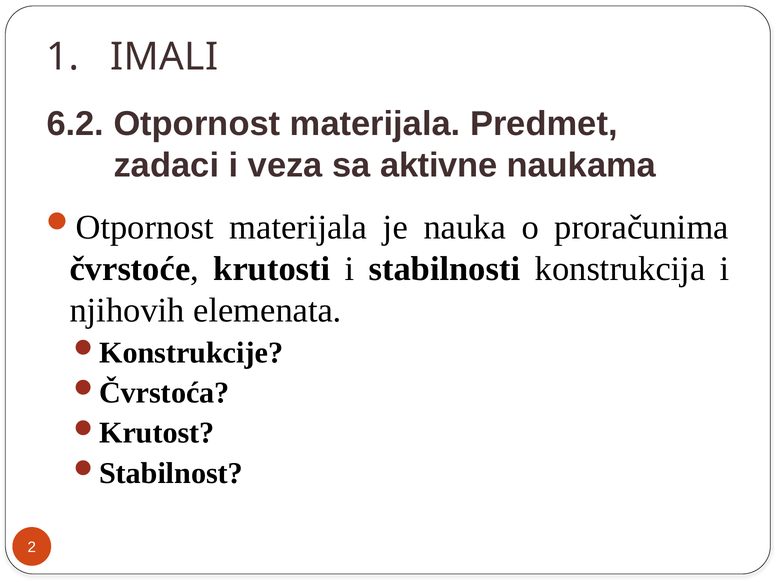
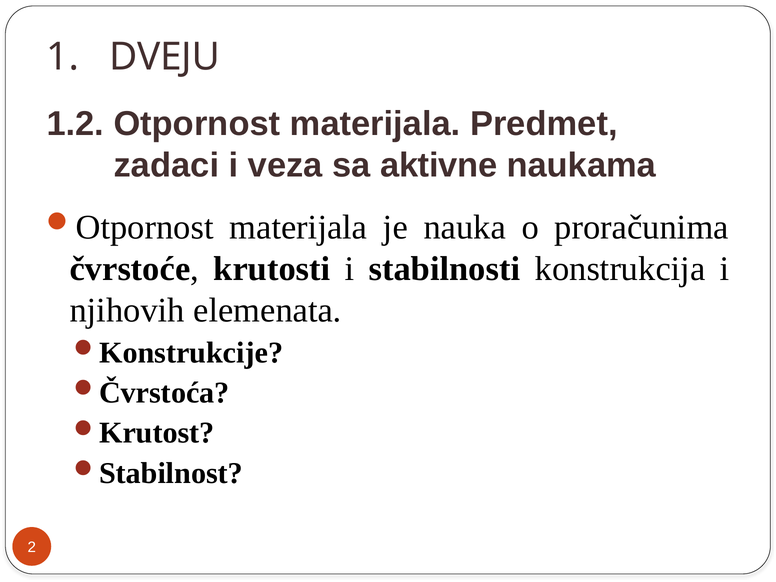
IMALI: IMALI -> DVEJU
6.2: 6.2 -> 1.2
